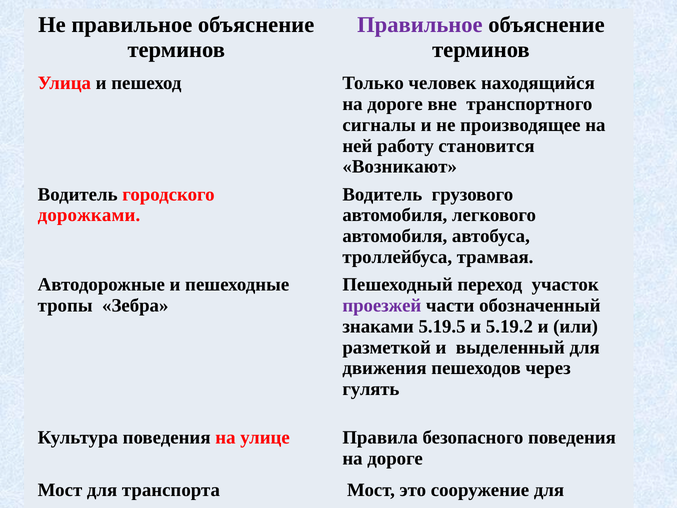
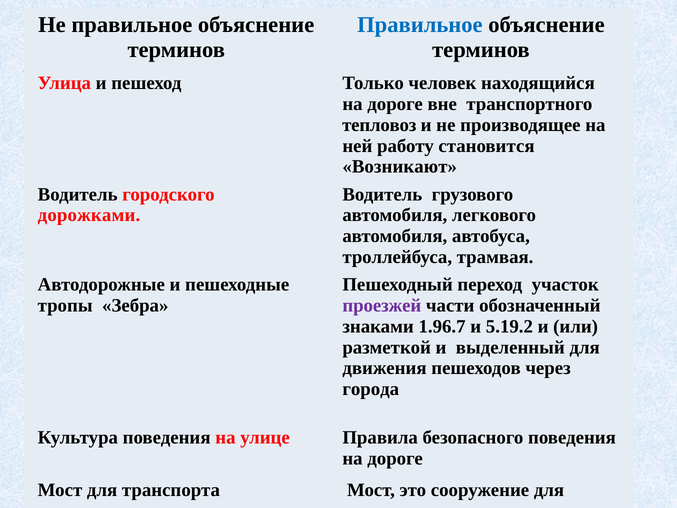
Правильное at (420, 25) colour: purple -> blue
сигналы: сигналы -> тепловоз
5.19.5: 5.19.5 -> 1.96.7
гулять: гулять -> города
